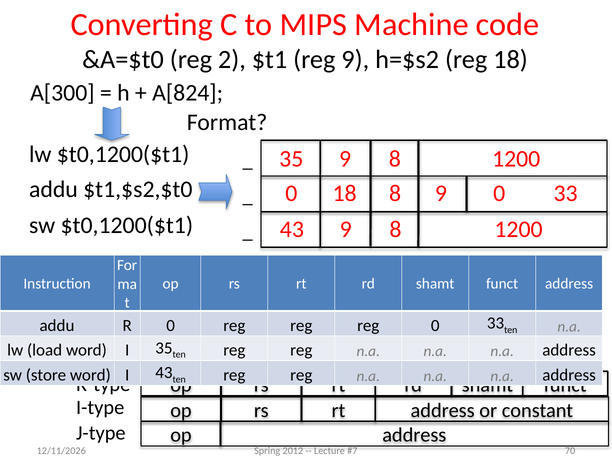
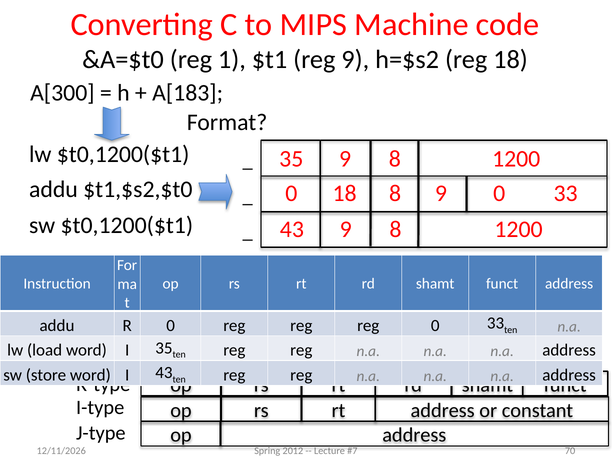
2: 2 -> 1
A[824: A[824 -> A[183
